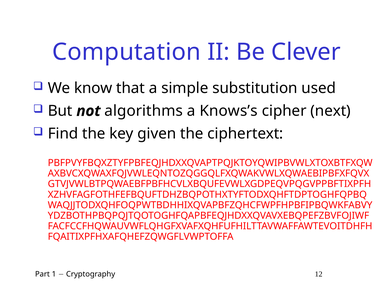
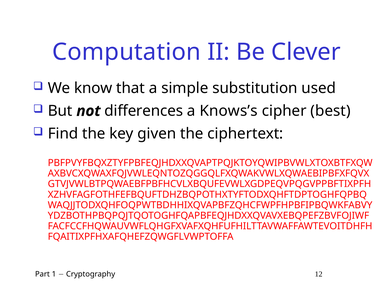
algorithms: algorithms -> differences
next: next -> best
